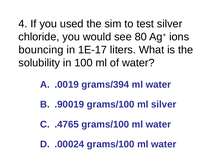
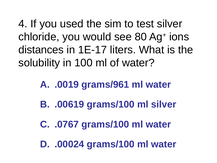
bouncing: bouncing -> distances
grams/394: grams/394 -> grams/961
.90019: .90019 -> .00619
.4765: .4765 -> .0767
